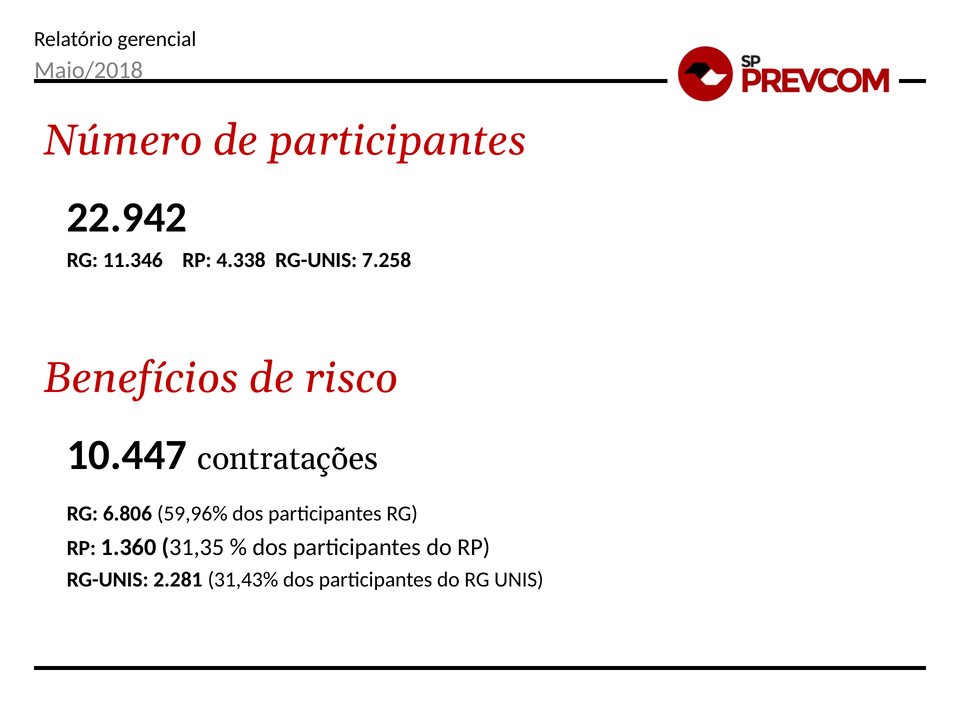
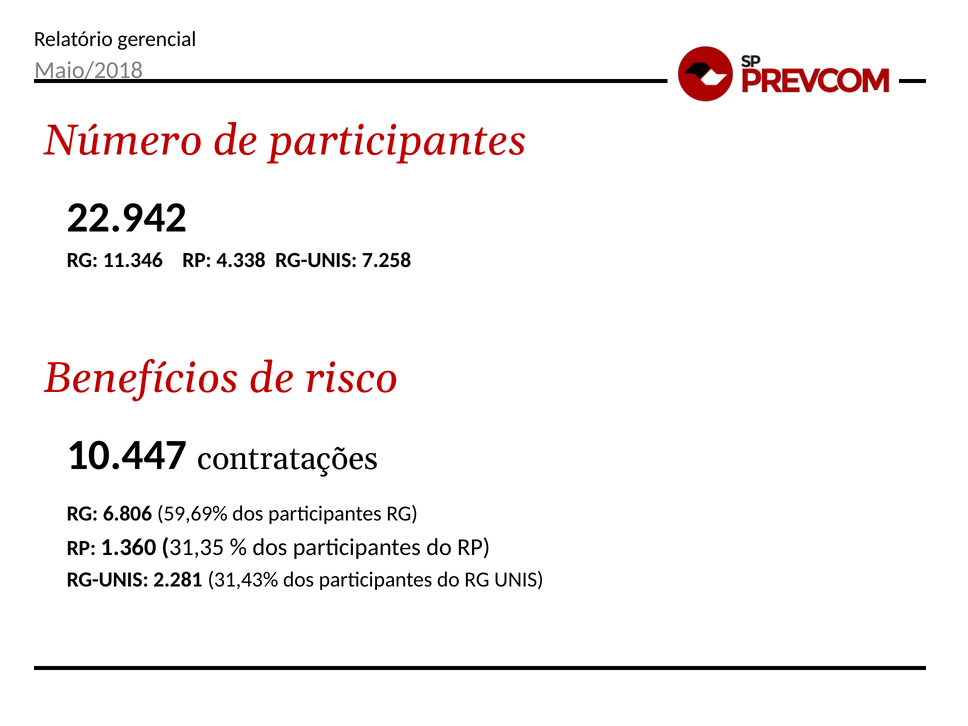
59,96%: 59,96% -> 59,69%
